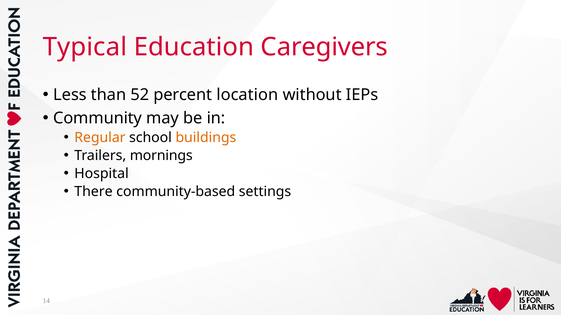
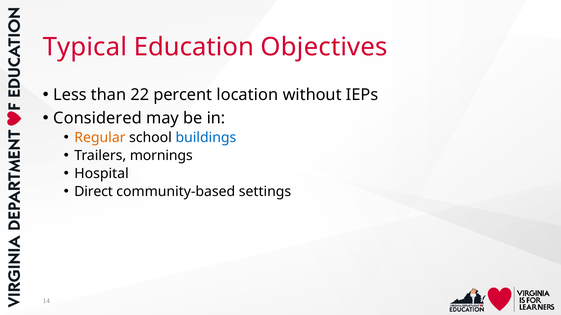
Caregivers: Caregivers -> Objectives
52: 52 -> 22
Community: Community -> Considered
buildings colour: orange -> blue
There: There -> Direct
